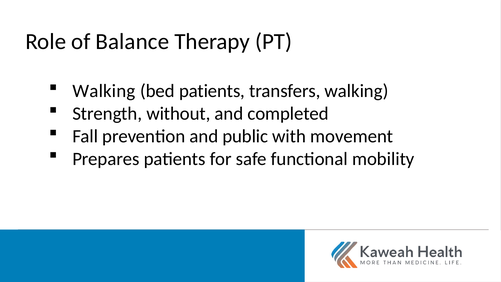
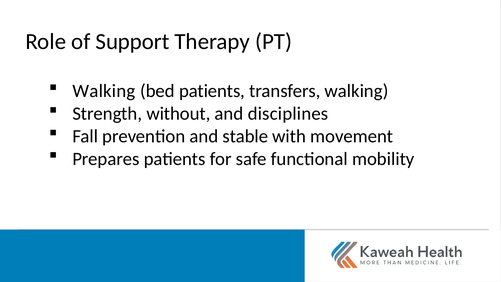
Balance: Balance -> Support
completed: completed -> disciplines
public: public -> stable
